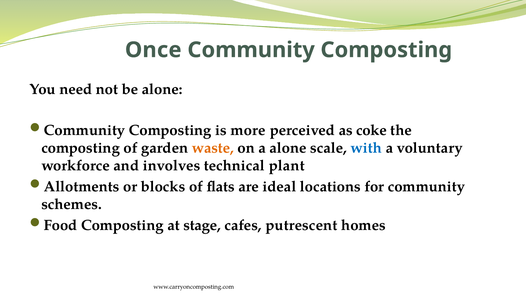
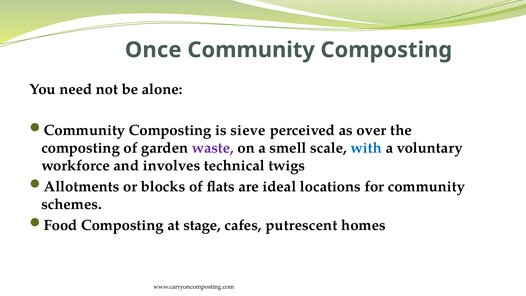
more: more -> sieve
coke: coke -> over
waste colour: orange -> purple
a alone: alone -> smell
plant: plant -> twigs
